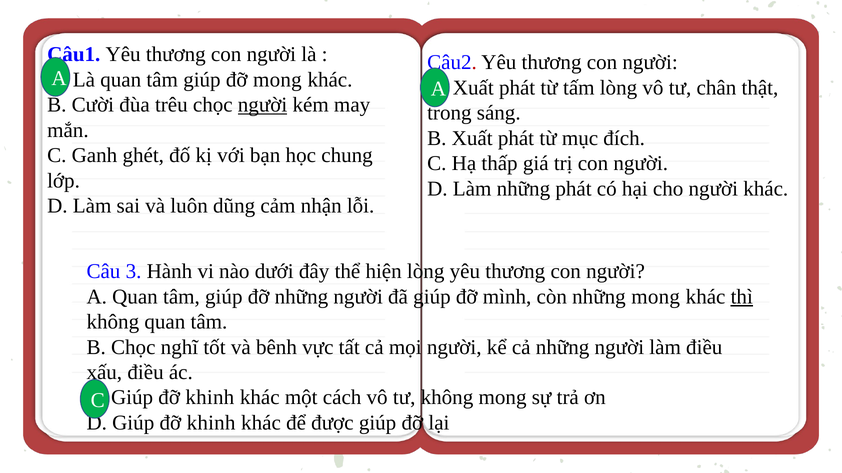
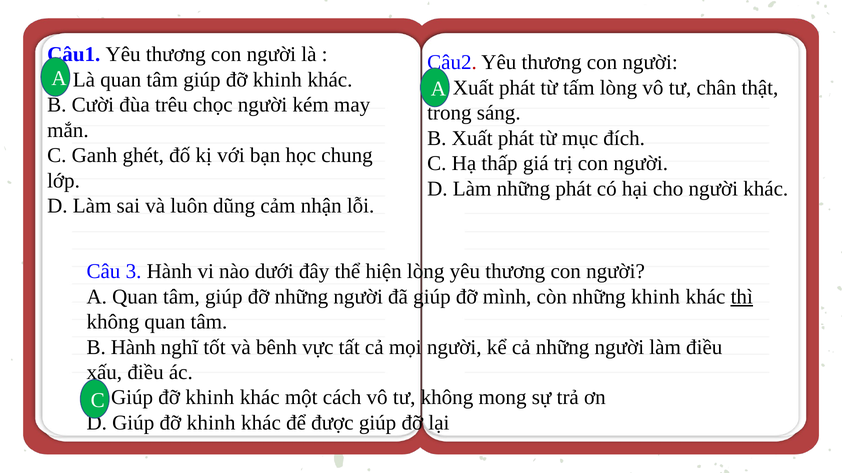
tâm giúp đỡ mong: mong -> khinh
người at (263, 105) underline: present -> none
những mong: mong -> khinh
B Chọc: Chọc -> Hành
